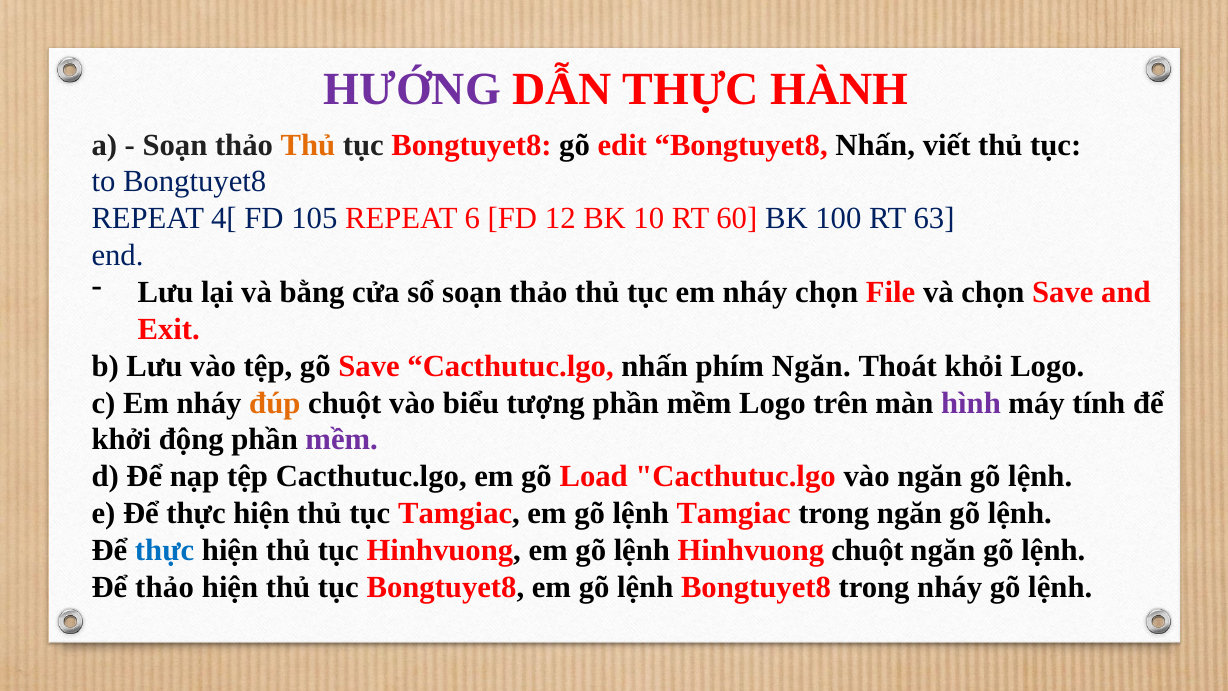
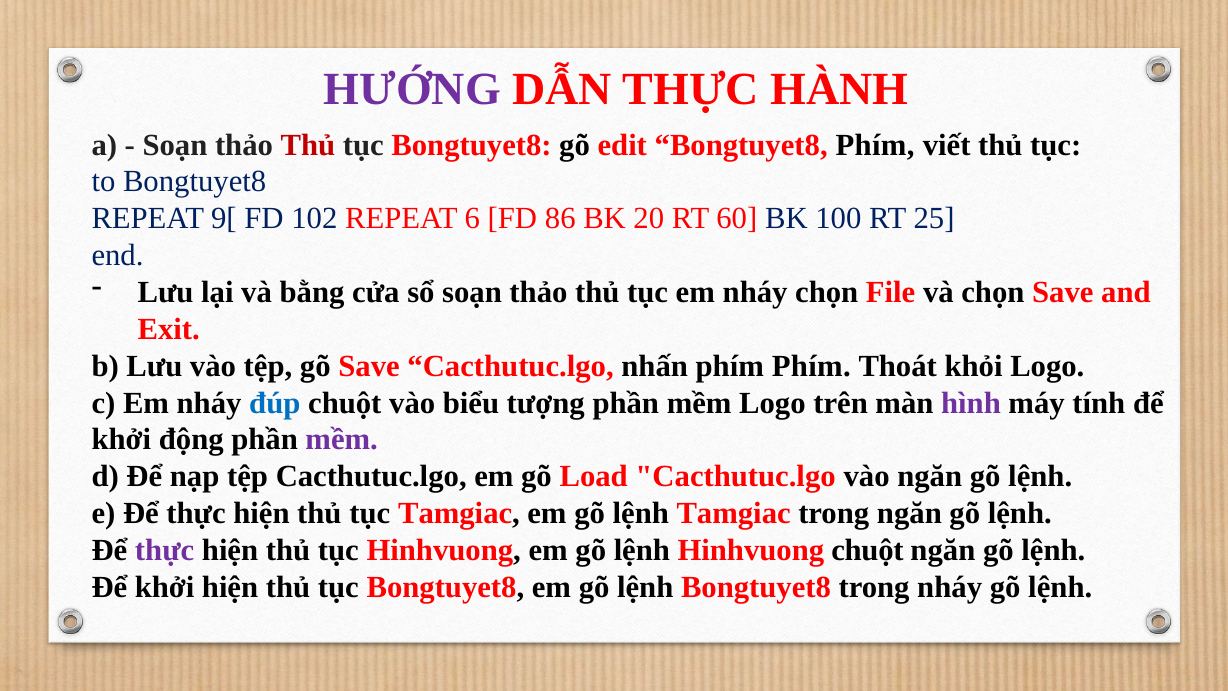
Thủ at (308, 145) colour: orange -> red
Bongtuyet8 Nhấn: Nhấn -> Phím
4[: 4[ -> 9[
105: 105 -> 102
12: 12 -> 86
10: 10 -> 20
63: 63 -> 25
phím Ngăn: Ngăn -> Phím
đúp colour: orange -> blue
thực at (165, 550) colour: blue -> purple
thảo at (164, 587): thảo -> khởi
